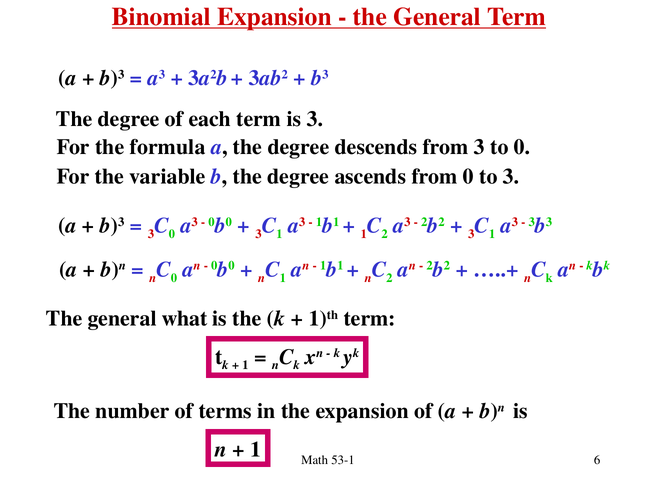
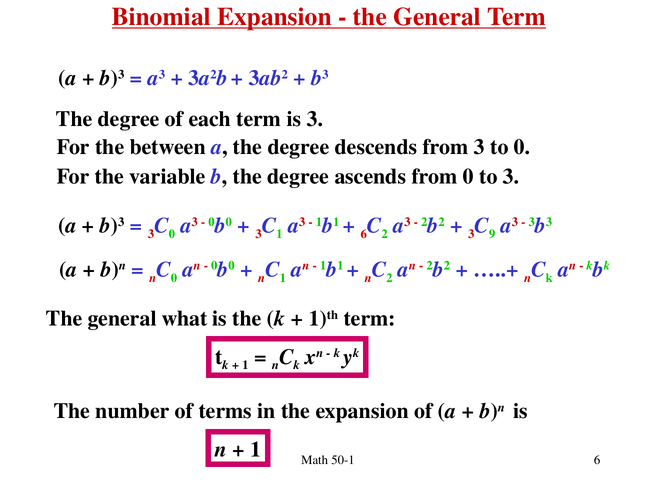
formula: formula -> between
1 at (364, 234): 1 -> 6
1 at (492, 234): 1 -> 9
53-1: 53-1 -> 50-1
